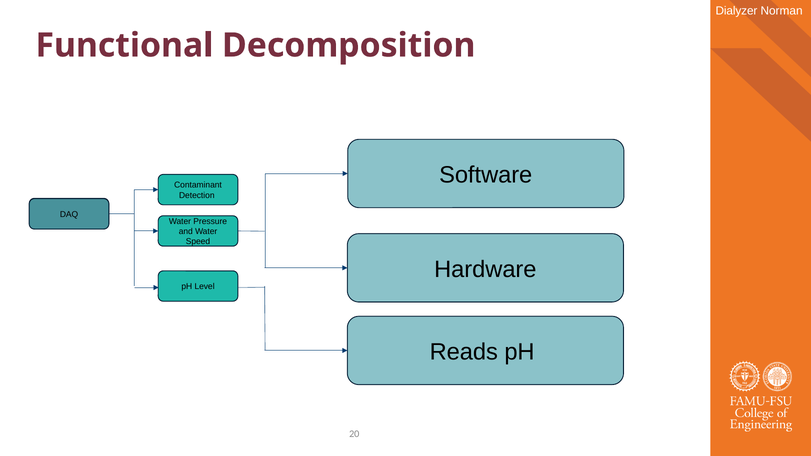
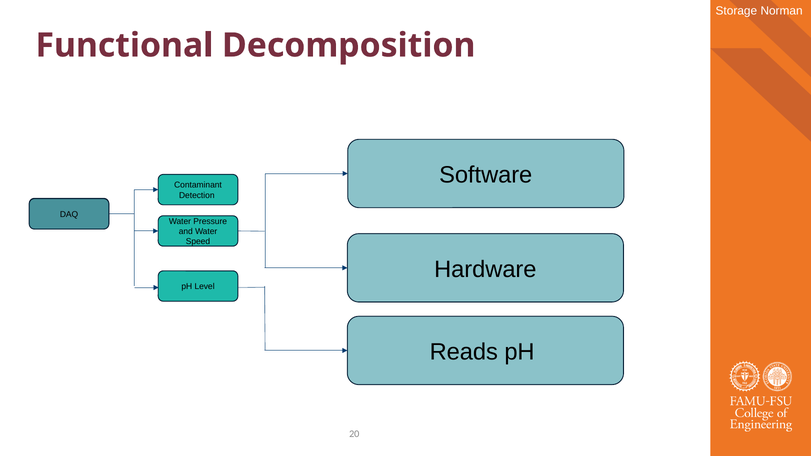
Dialyzer: Dialyzer -> Storage
